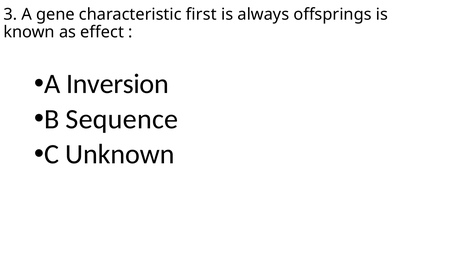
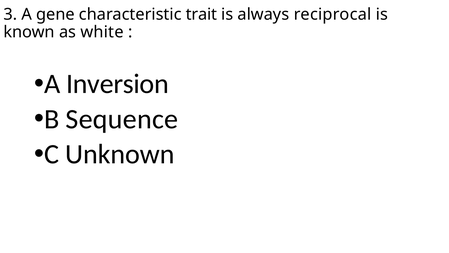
first: first -> trait
offsprings: offsprings -> reciprocal
effect: effect -> white
